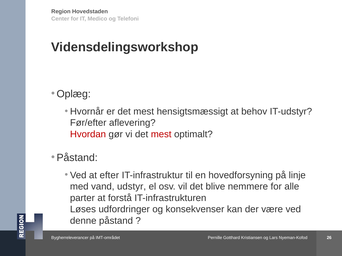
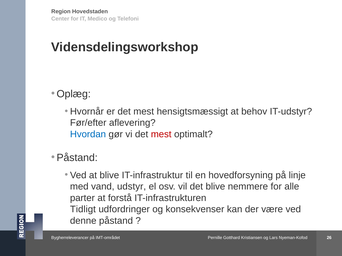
Hvordan colour: red -> blue
at efter: efter -> blive
Løses: Løses -> Tidligt
